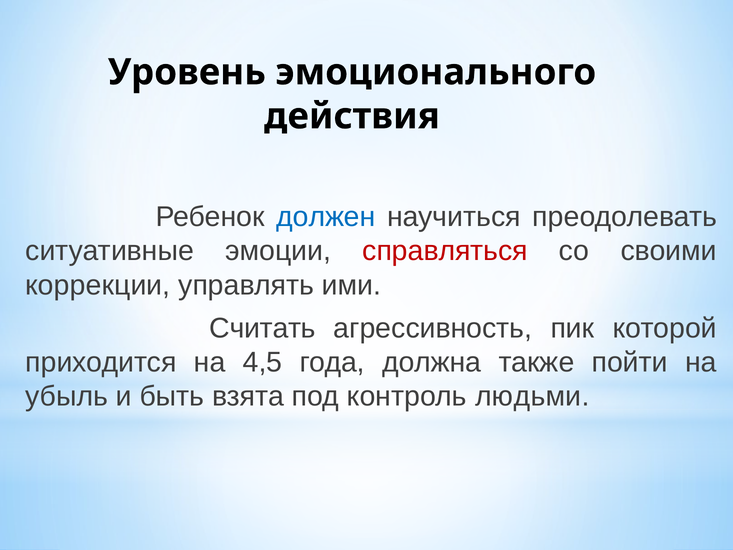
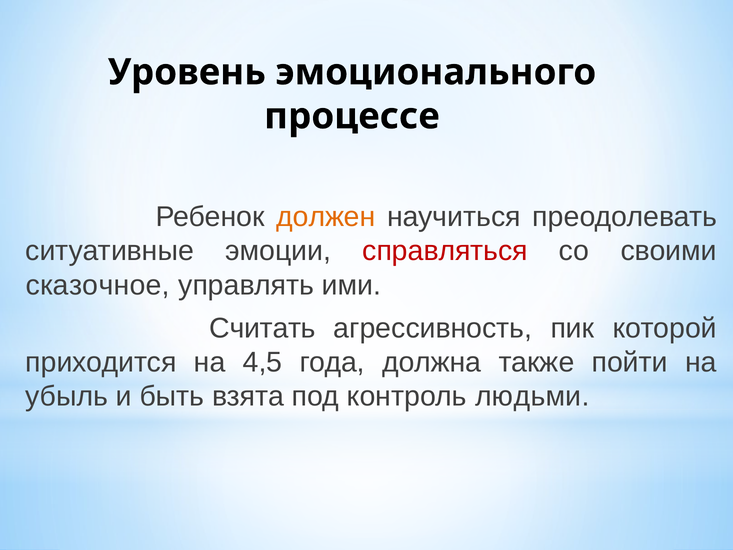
действия: действия -> процессе
должен colour: blue -> orange
коррекции: коррекции -> сказочное
